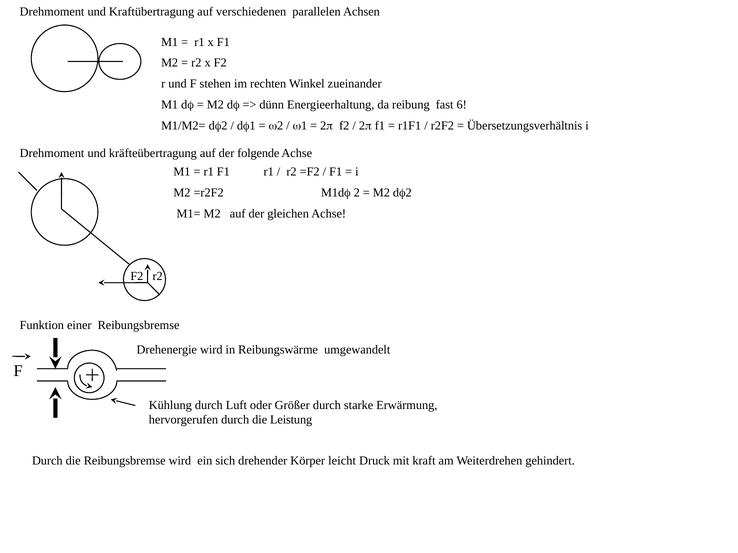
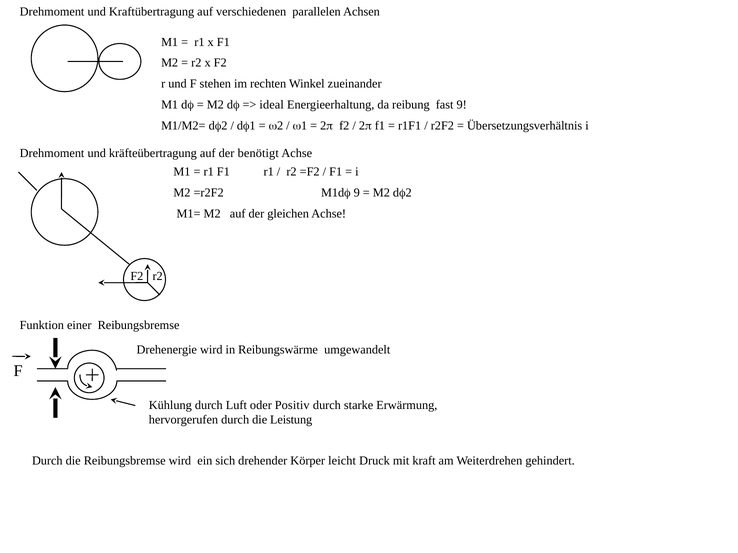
dünn: dünn -> ideal
fast 6: 6 -> 9
folgende: folgende -> benötigt
M1df 2: 2 -> 9
Größer: Größer -> Positiv
